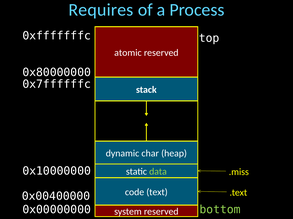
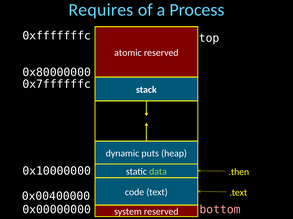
char: char -> puts
.miss: .miss -> .then
bottom colour: light green -> pink
